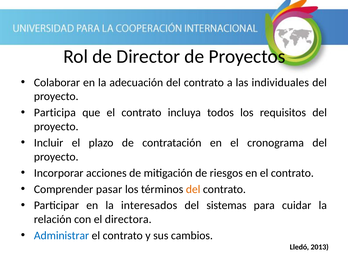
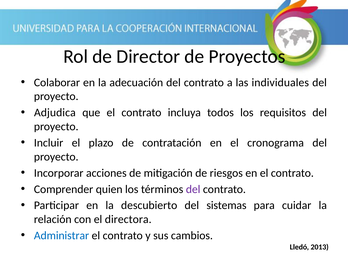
Participa: Participa -> Adjudica
pasar: pasar -> quien
del at (193, 189) colour: orange -> purple
interesados: interesados -> descubierto
